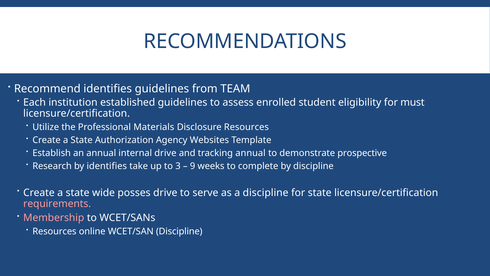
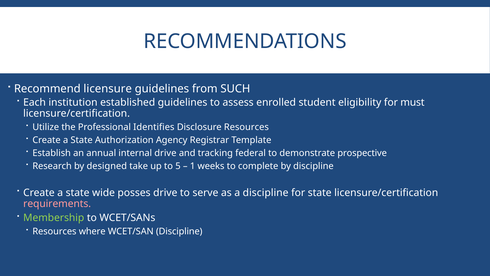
Recommend identifies: identifies -> licensure
TEAM: TEAM -> SUCH
Materials: Materials -> Identifies
Websites: Websites -> Registrar
tracking annual: annual -> federal
by identifies: identifies -> designed
3: 3 -> 5
9: 9 -> 1
Membership colour: pink -> light green
online: online -> where
